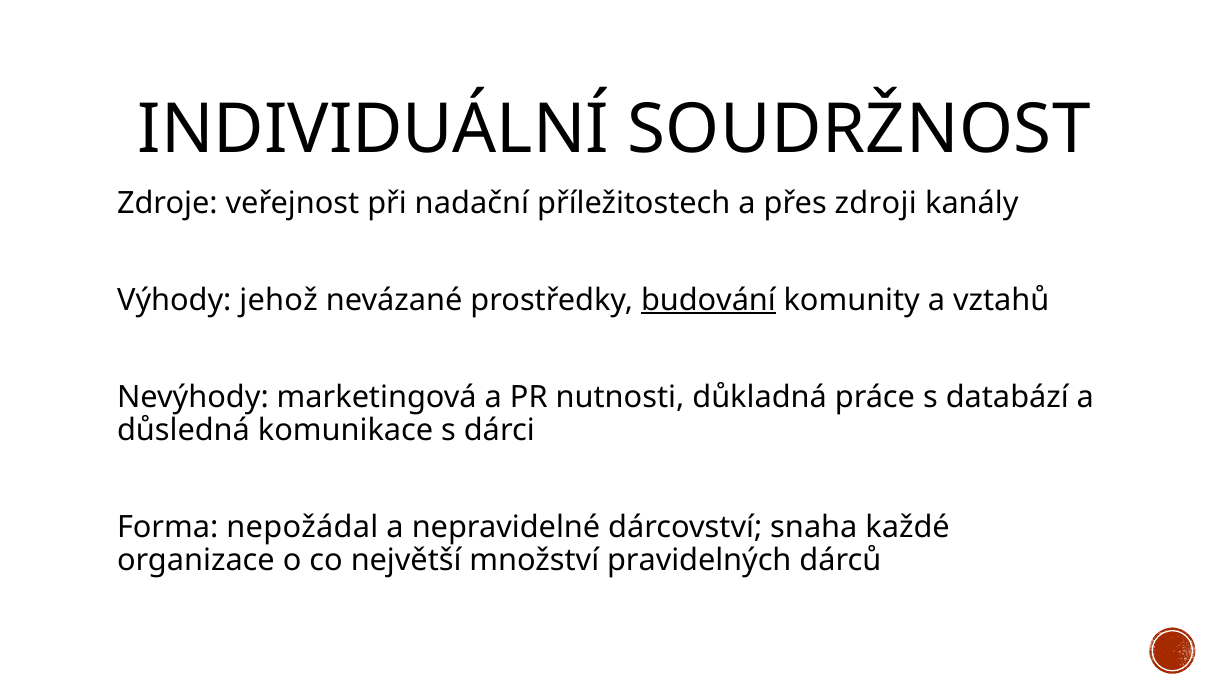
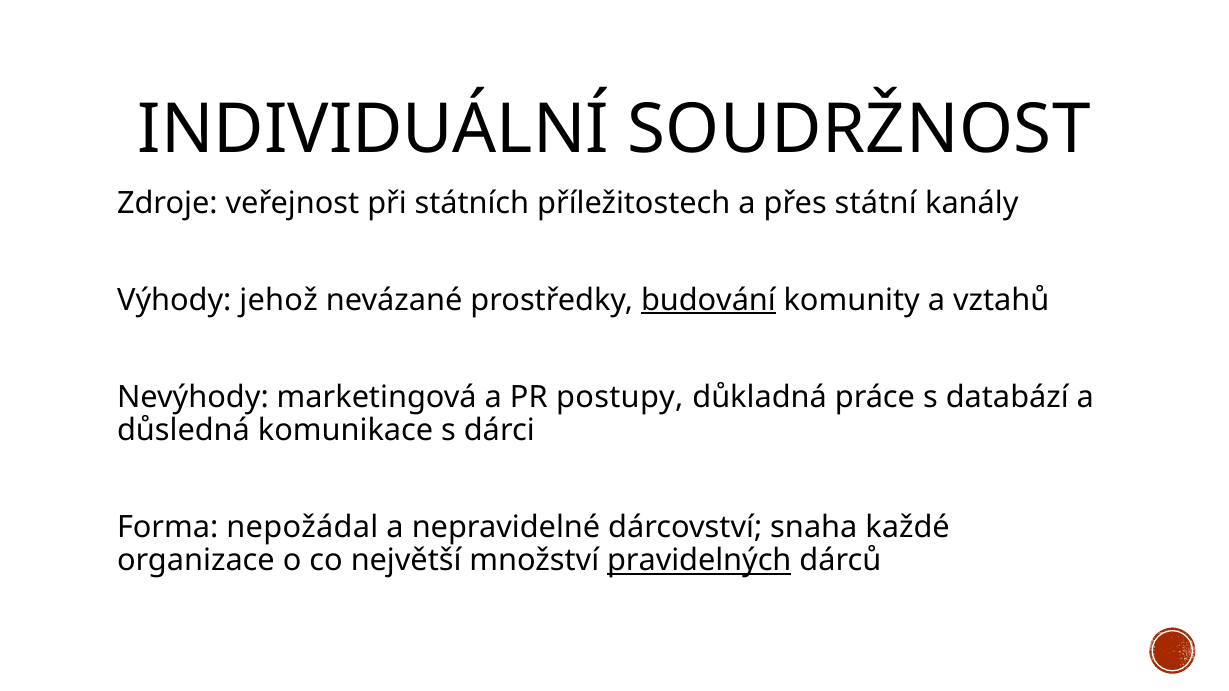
nadační: nadační -> státních
zdroji: zdroji -> státní
nutnosti: nutnosti -> postupy
pravidelných underline: none -> present
